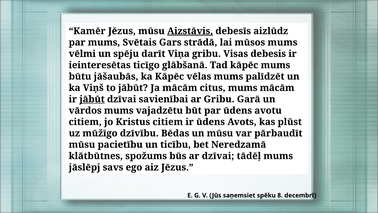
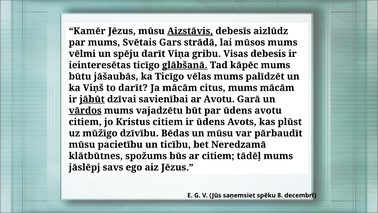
glābšanā underline: none -> present
ka Kāpēc: Kāpēc -> Ticīgo
to jābūt: jābūt -> darīt
ar Gribu: Gribu -> Avotu
vārdos underline: none -> present
ar dzīvai: dzīvai -> citiem
